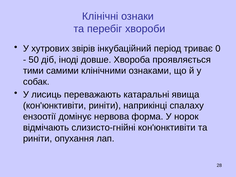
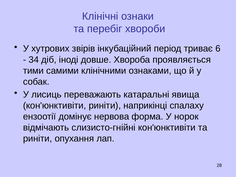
0: 0 -> 6
50: 50 -> 34
